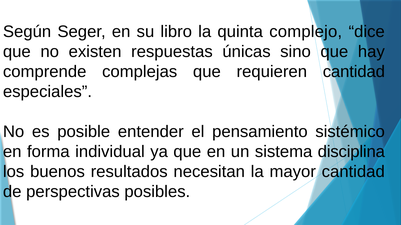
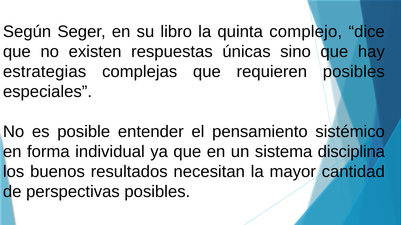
comprende: comprende -> estrategias
requieren cantidad: cantidad -> posibles
